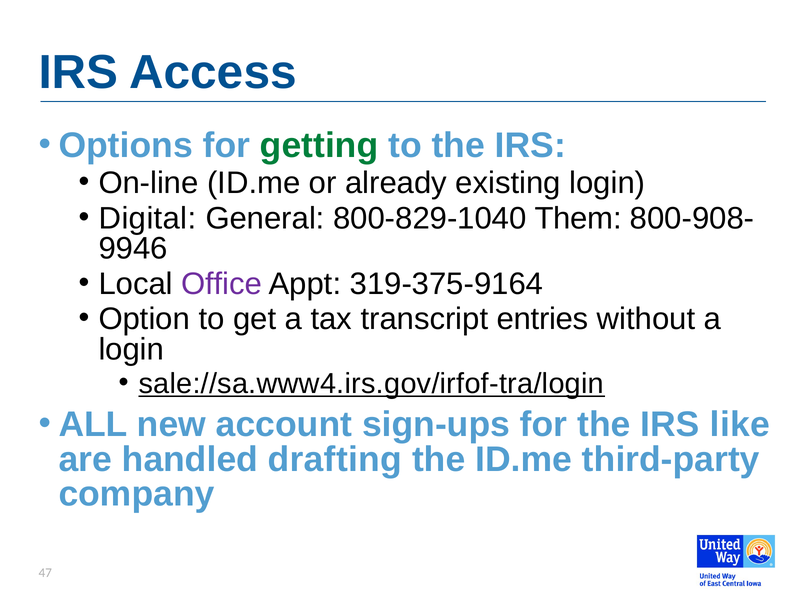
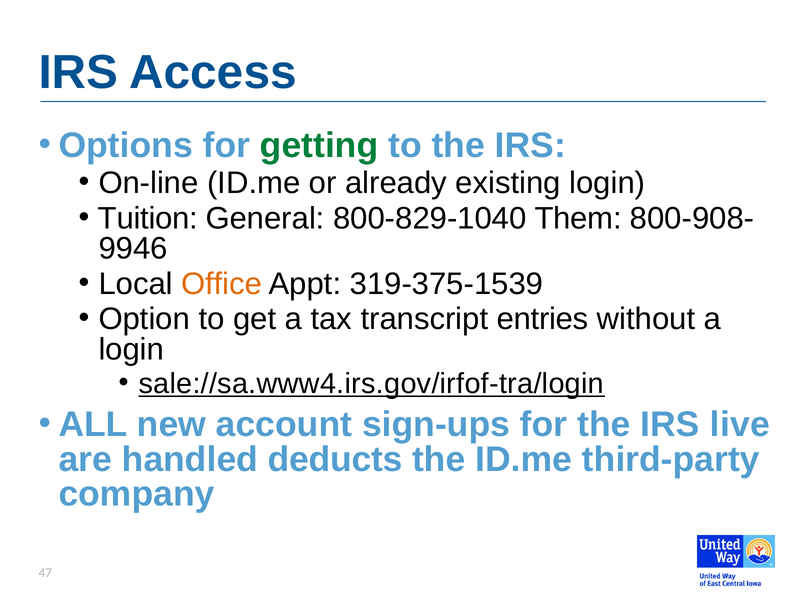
Digital: Digital -> Tuition
Office colour: purple -> orange
319-375-9164: 319-375-9164 -> 319-375-1539
like: like -> live
drafting: drafting -> deducts
